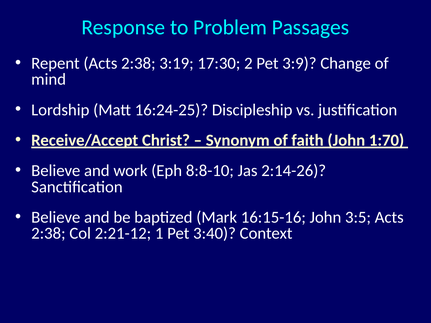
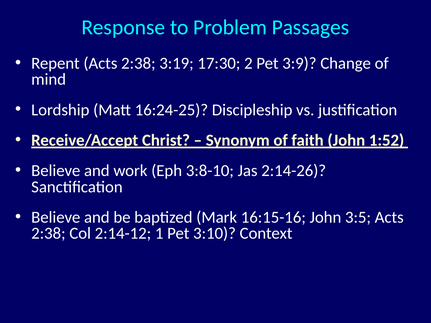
1:70: 1:70 -> 1:52
8:8-10: 8:8-10 -> 3:8-10
2:21-12: 2:21-12 -> 2:14-12
3:40: 3:40 -> 3:10
